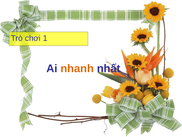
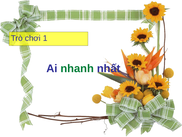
nhanh colour: orange -> green
